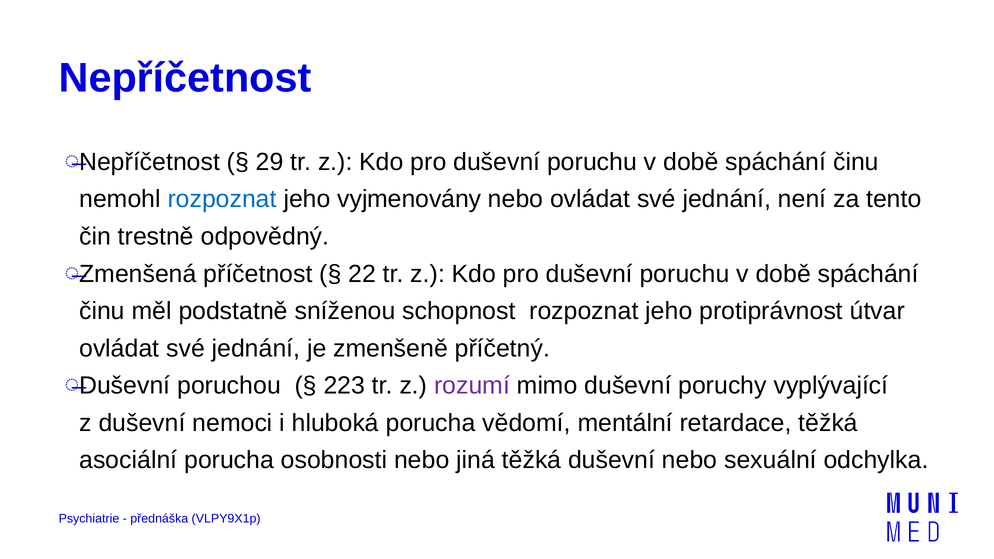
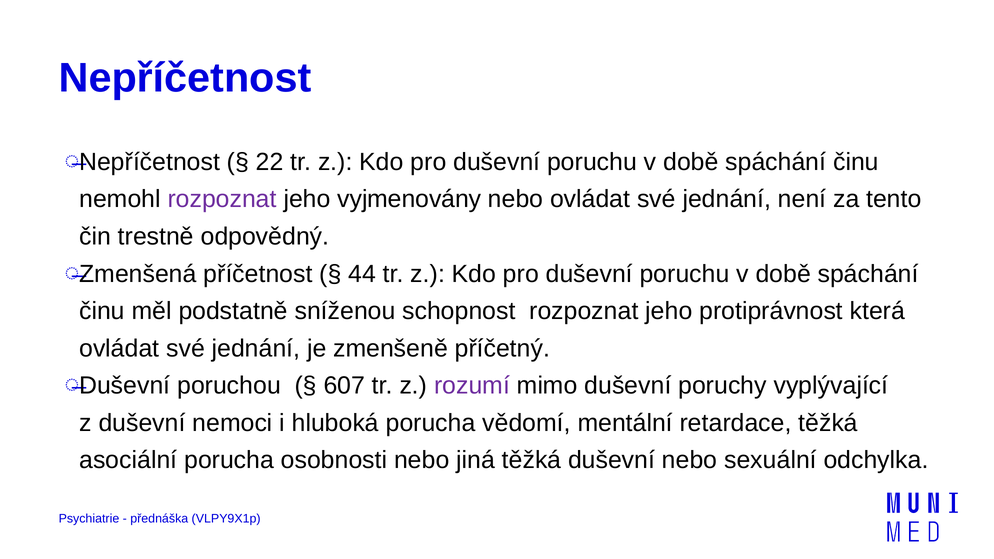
29: 29 -> 22
rozpoznat at (222, 199) colour: blue -> purple
22: 22 -> 44
útvar: útvar -> která
223: 223 -> 607
